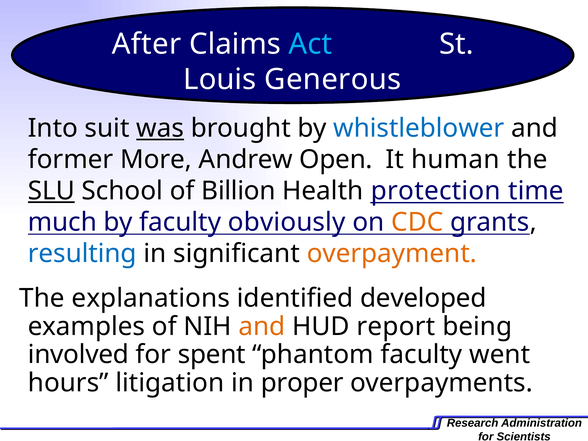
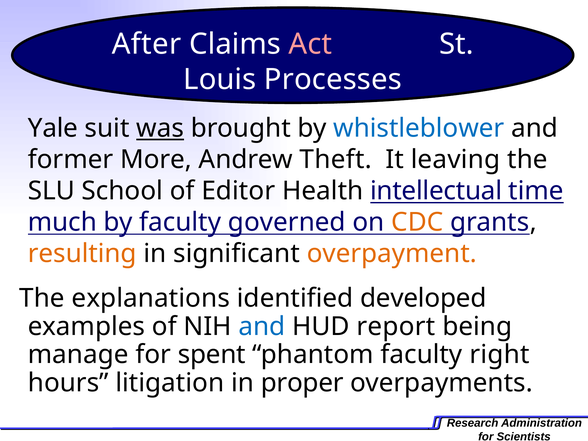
Act colour: light blue -> pink
Generous: Generous -> Processes
Into: Into -> Yale
Open: Open -> Theft
human: human -> leaving
SLU underline: present -> none
Billion: Billion -> Editor
protection: protection -> intellectual
obviously: obviously -> governed
resulting colour: blue -> orange
and at (262, 326) colour: orange -> blue
involved: involved -> manage
went: went -> right
